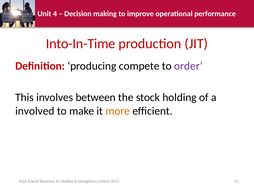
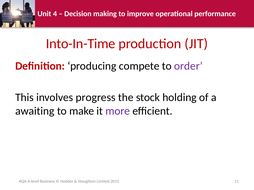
between: between -> progress
involved: involved -> awaiting
more colour: orange -> purple
